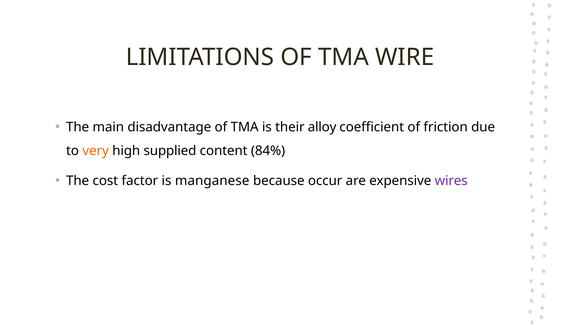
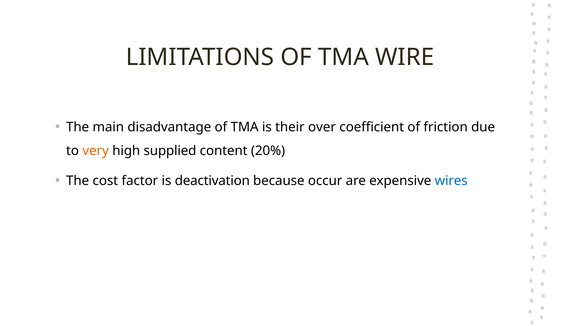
alloy: alloy -> over
84%: 84% -> 20%
manganese: manganese -> deactivation
wires colour: purple -> blue
